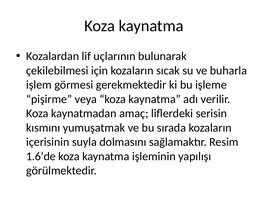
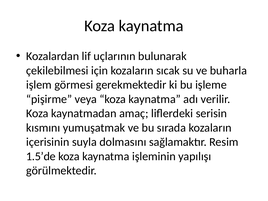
1.6’de: 1.6’de -> 1.5’de
